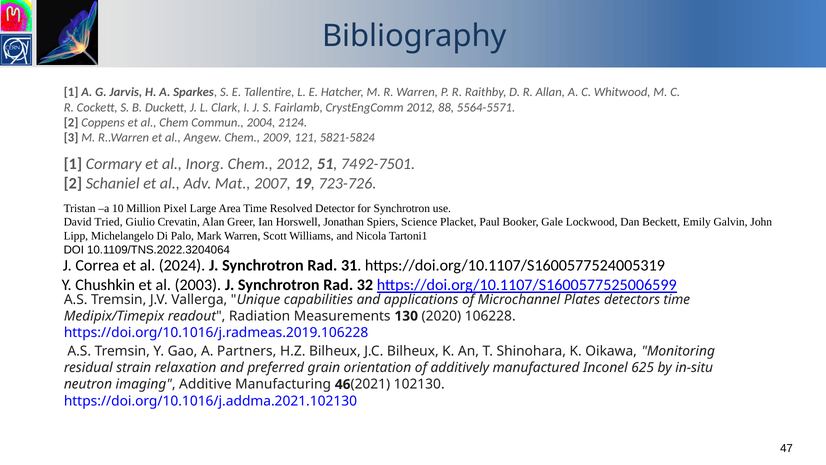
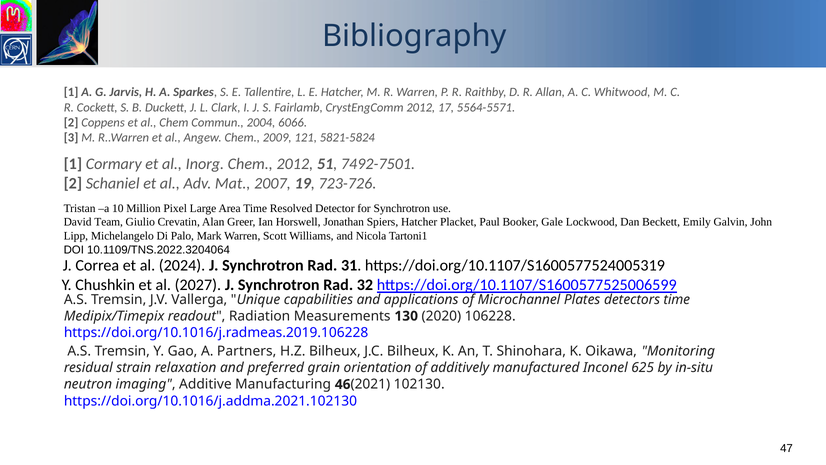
88: 88 -> 17
2124: 2124 -> 6066
Tried: Tried -> Team
Spiers Science: Science -> Hatcher
2003: 2003 -> 2027
